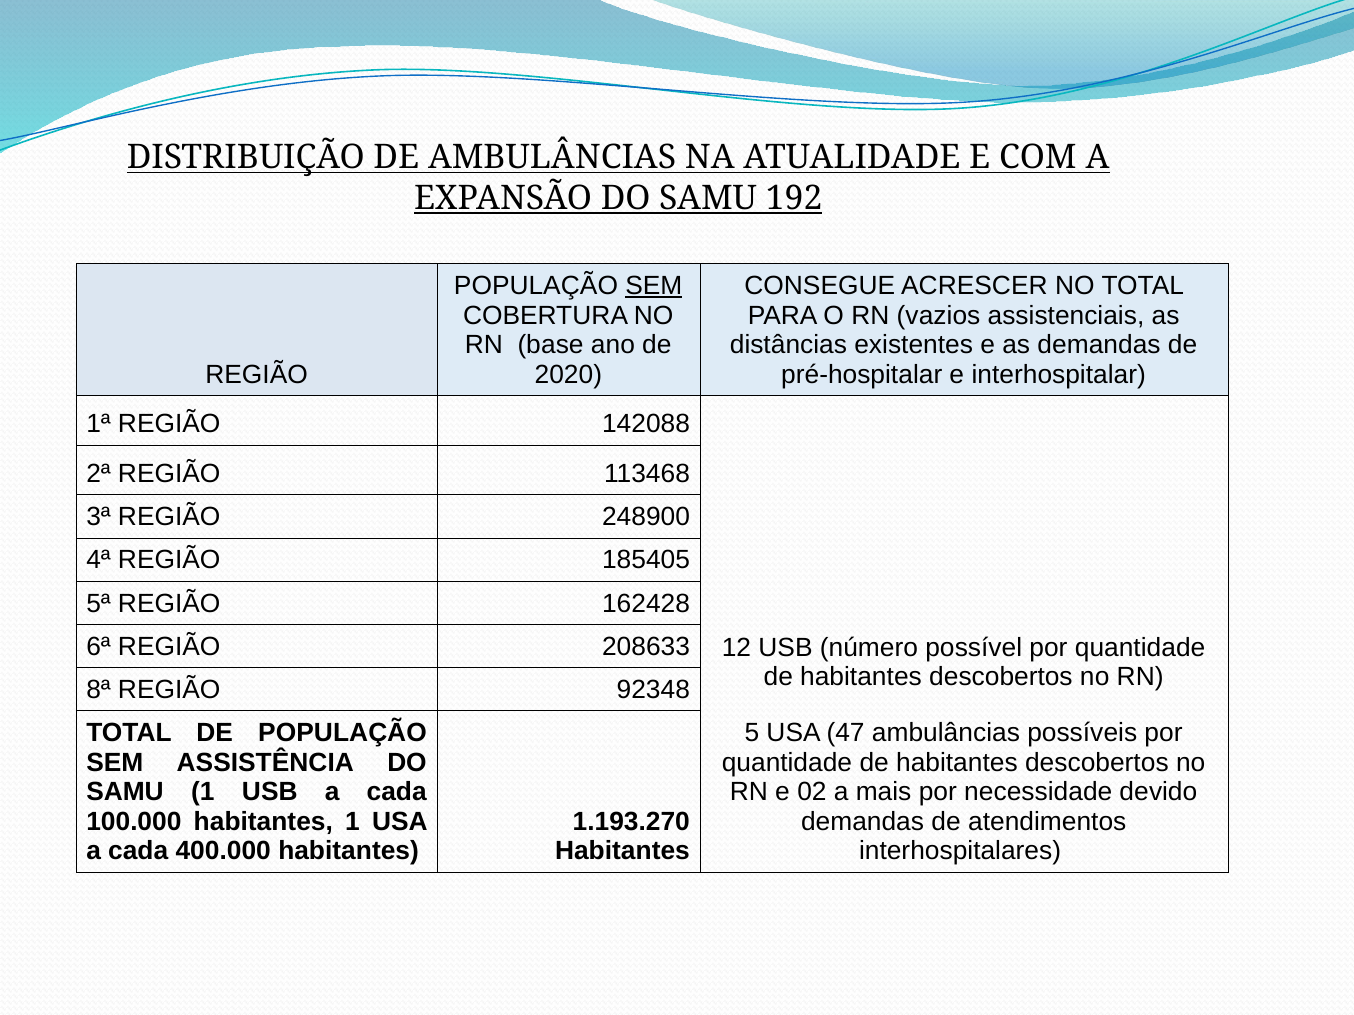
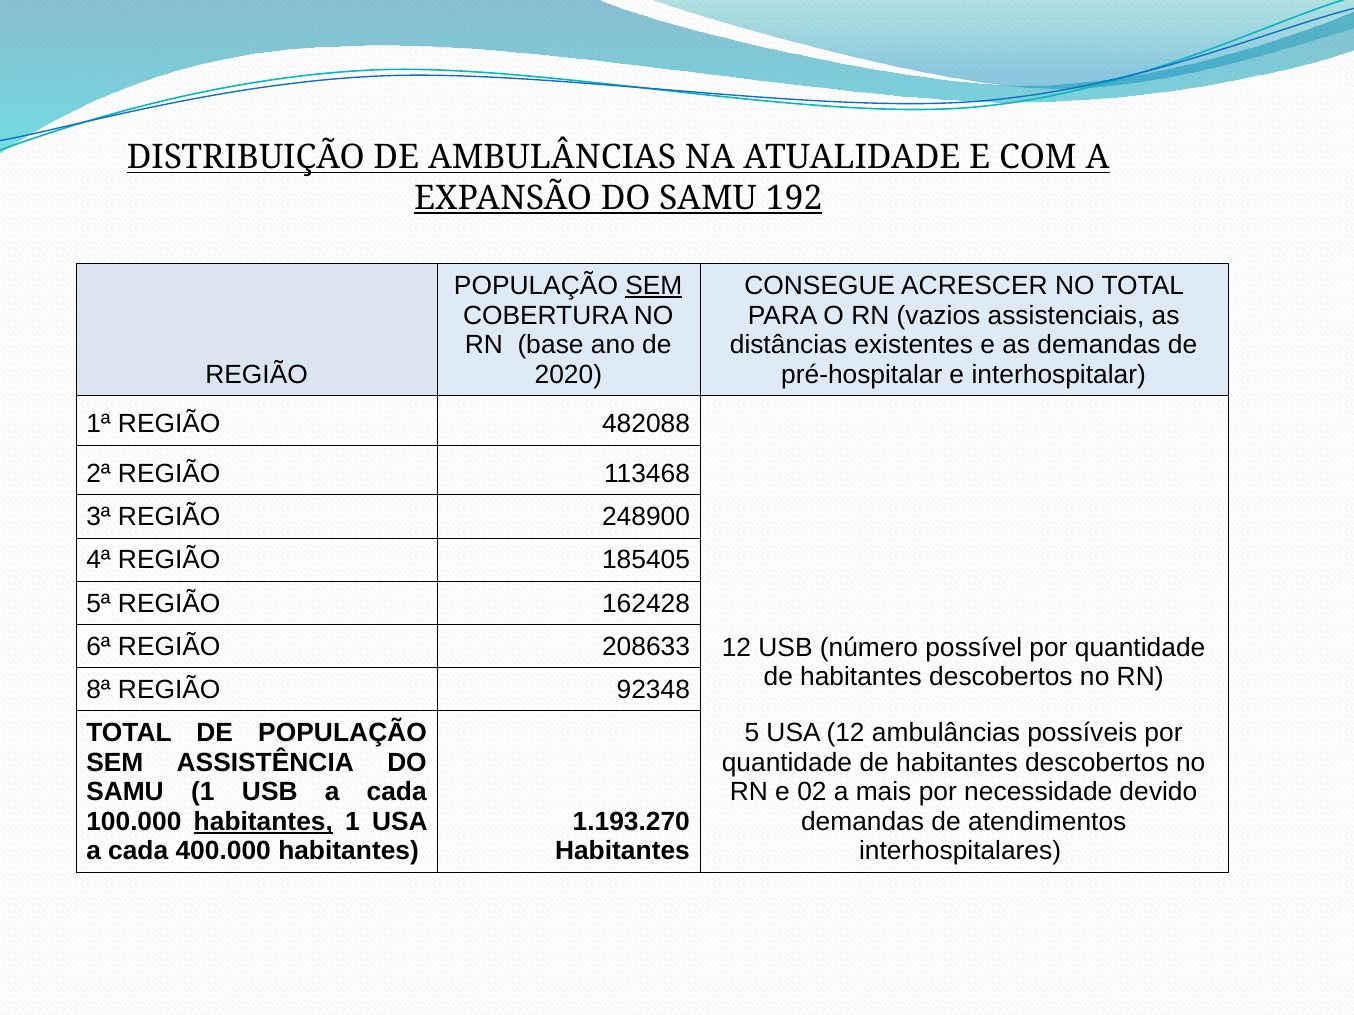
142088: 142088 -> 482088
USA 47: 47 -> 12
habitantes at (263, 822) underline: none -> present
